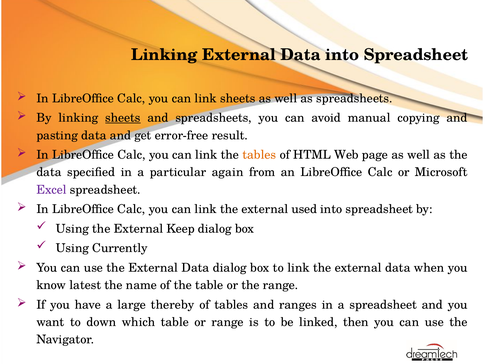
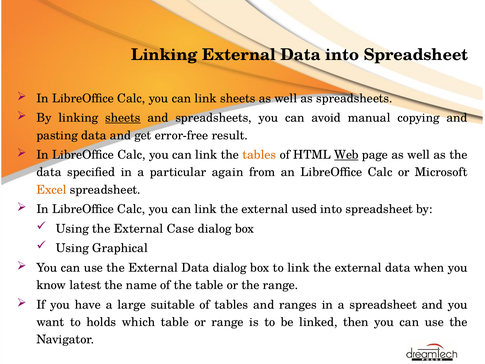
Web underline: none -> present
Excel colour: purple -> orange
Keep: Keep -> Case
Currently: Currently -> Graphical
thereby: thereby -> suitable
down: down -> holds
